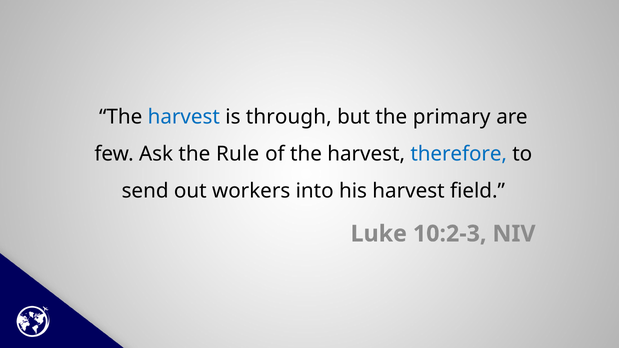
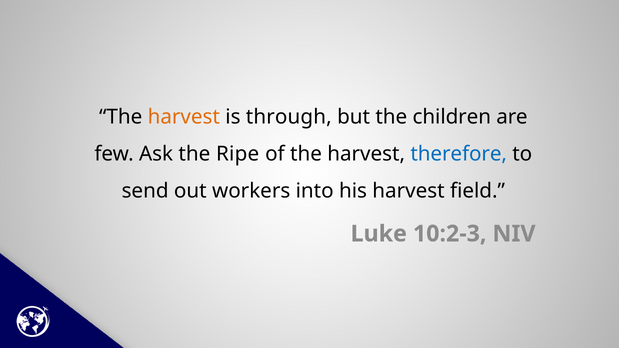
harvest at (184, 117) colour: blue -> orange
primary: primary -> children
Rule: Rule -> Ripe
